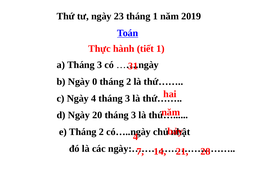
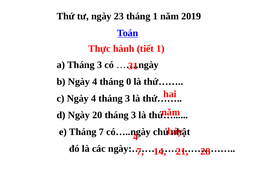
b Ngày 0: 0 -> 4
2 at (129, 82): 2 -> 0
e Tháng 2: 2 -> 7
